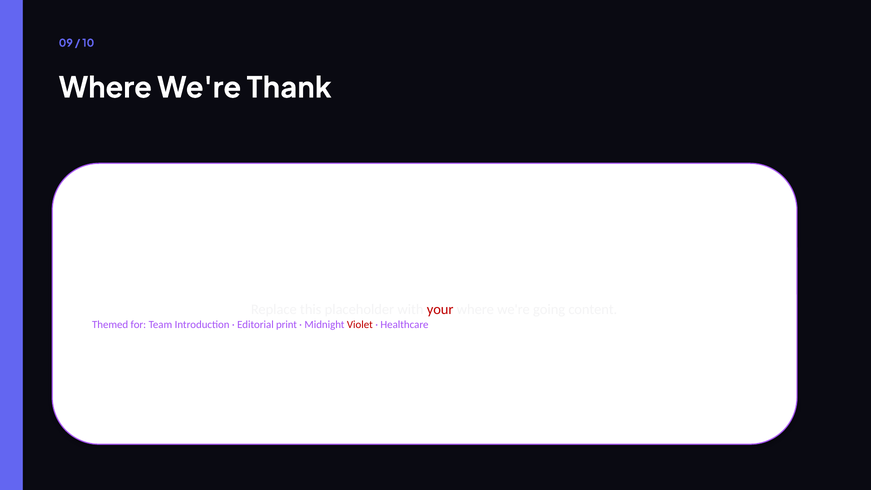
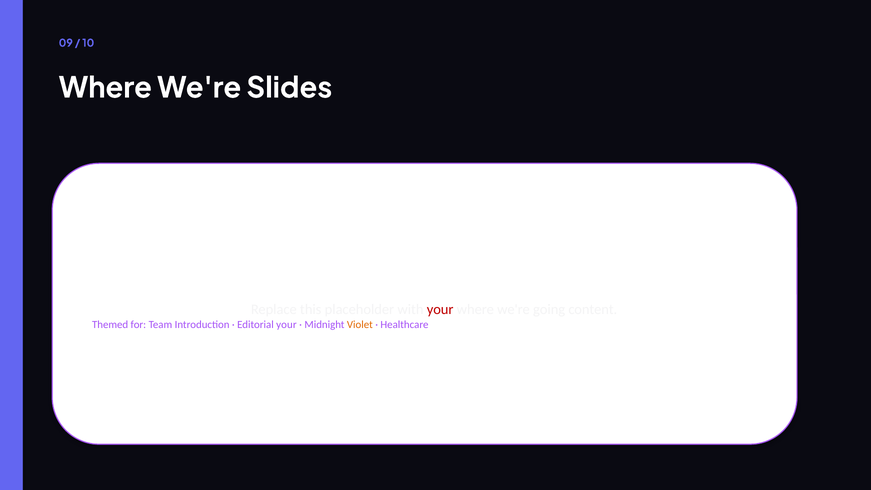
Thank: Thank -> Slides
Editorial print: print -> your
Violet colour: red -> orange
